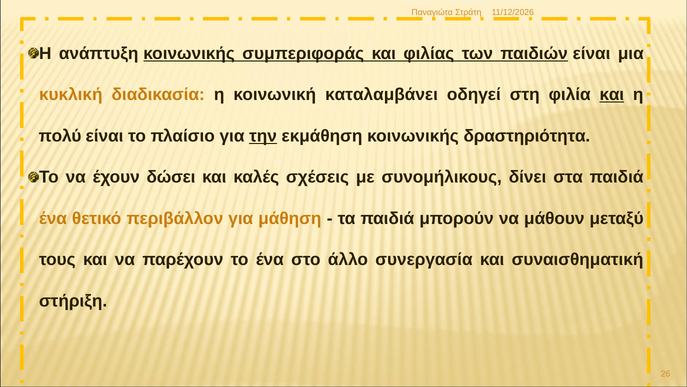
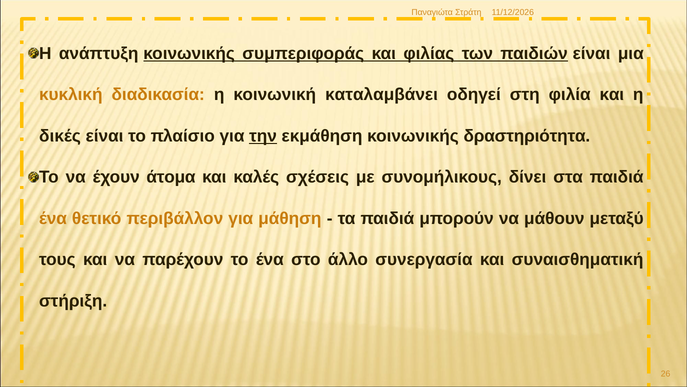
και at (612, 95) underline: present -> none
πολύ: πολύ -> δικές
δώσει: δώσει -> άτομα
